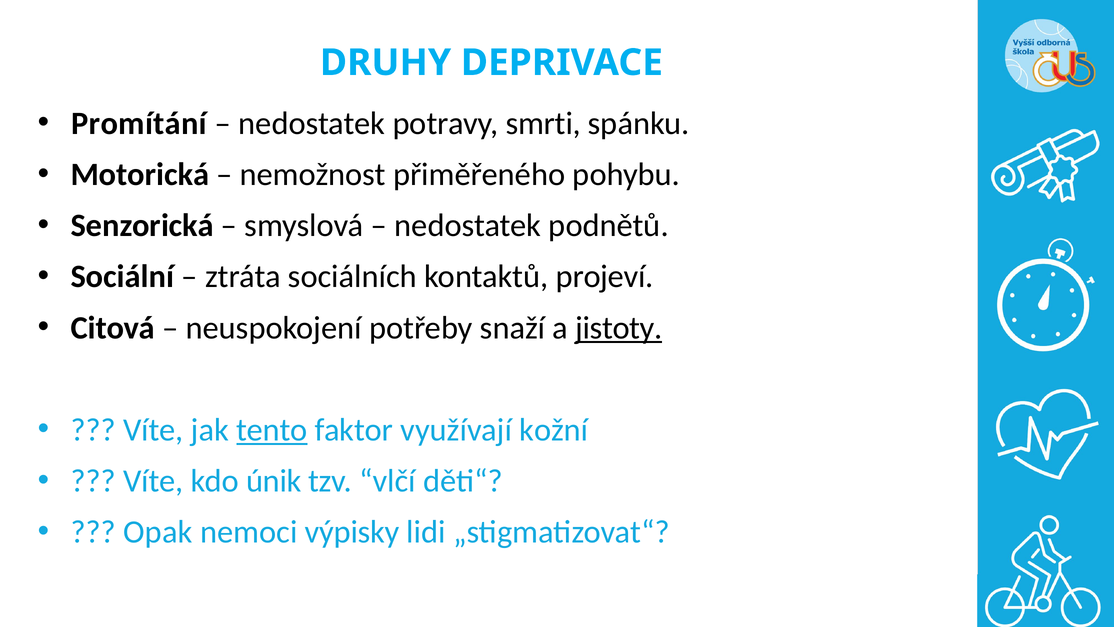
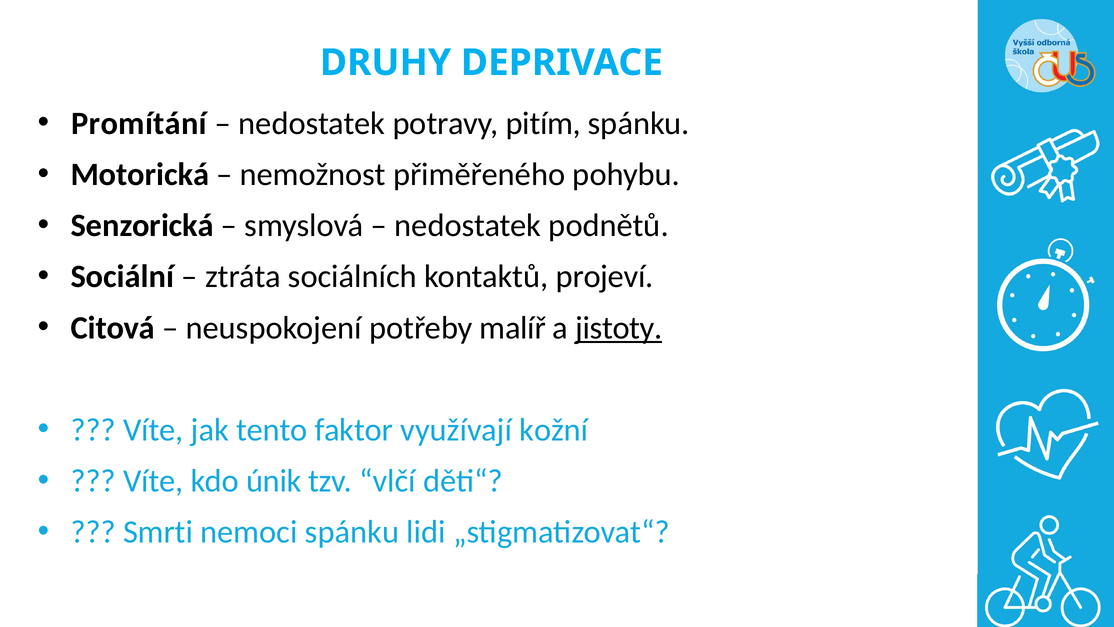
smrti: smrti -> pitím
snaží: snaží -> malíř
tento underline: present -> none
Opak: Opak -> Smrti
nemoci výpisky: výpisky -> spánku
